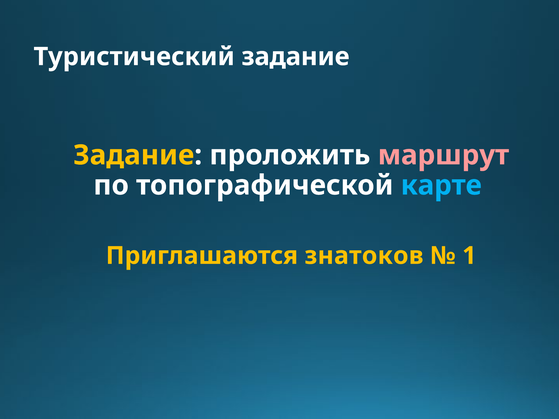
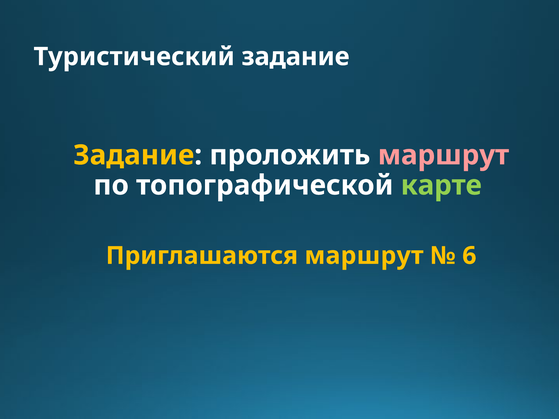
карте colour: light blue -> light green
Приглашаются знатоков: знатоков -> маршрут
1: 1 -> 6
